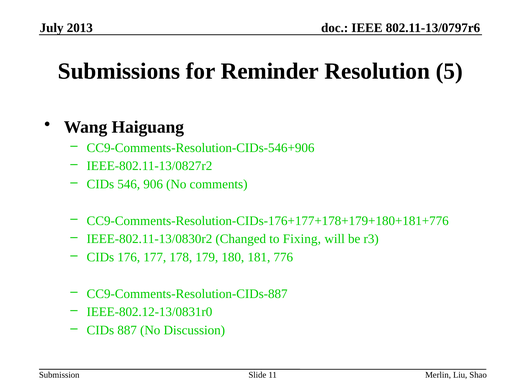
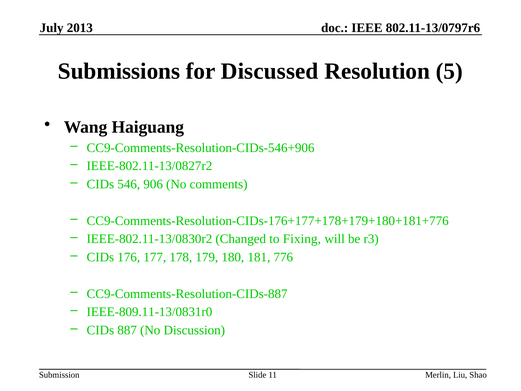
Reminder: Reminder -> Discussed
IEEE-802.12-13/0831r0: IEEE-802.12-13/0831r0 -> IEEE-809.11-13/0831r0
